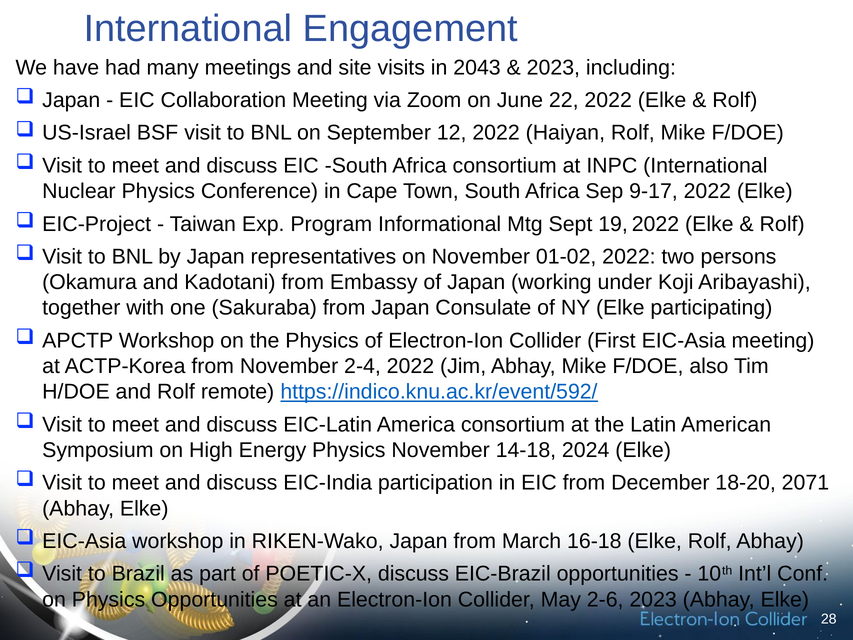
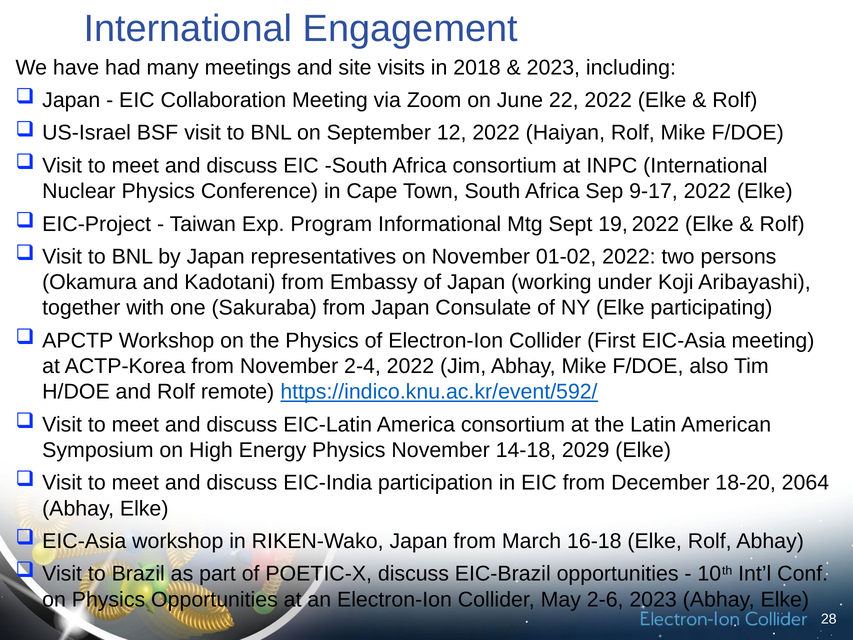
2043: 2043 -> 2018
2024: 2024 -> 2029
2071: 2071 -> 2064
